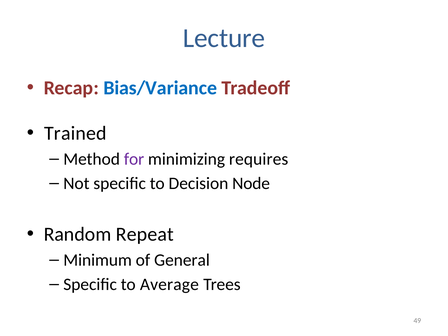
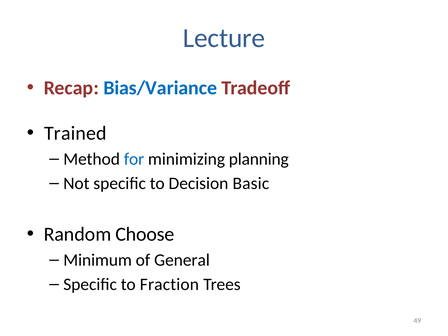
for colour: purple -> blue
requires: requires -> planning
Node: Node -> Basic
Repeat: Repeat -> Choose
Average: Average -> Fraction
